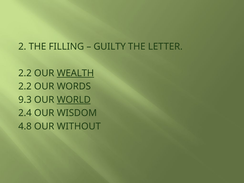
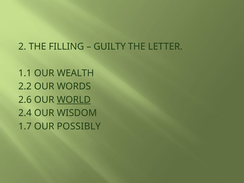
2.2 at (25, 73): 2.2 -> 1.1
WEALTH underline: present -> none
9.3: 9.3 -> 2.6
4.8: 4.8 -> 1.7
WITHOUT: WITHOUT -> POSSIBLY
